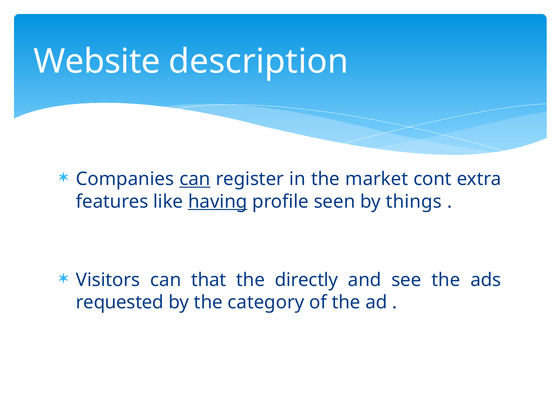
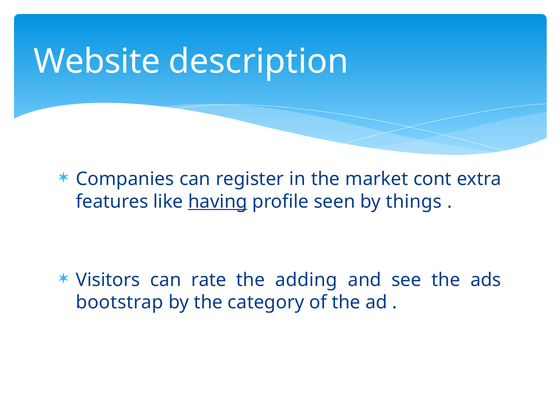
can at (195, 179) underline: present -> none
that: that -> rate
directly: directly -> adding
requested: requested -> bootstrap
